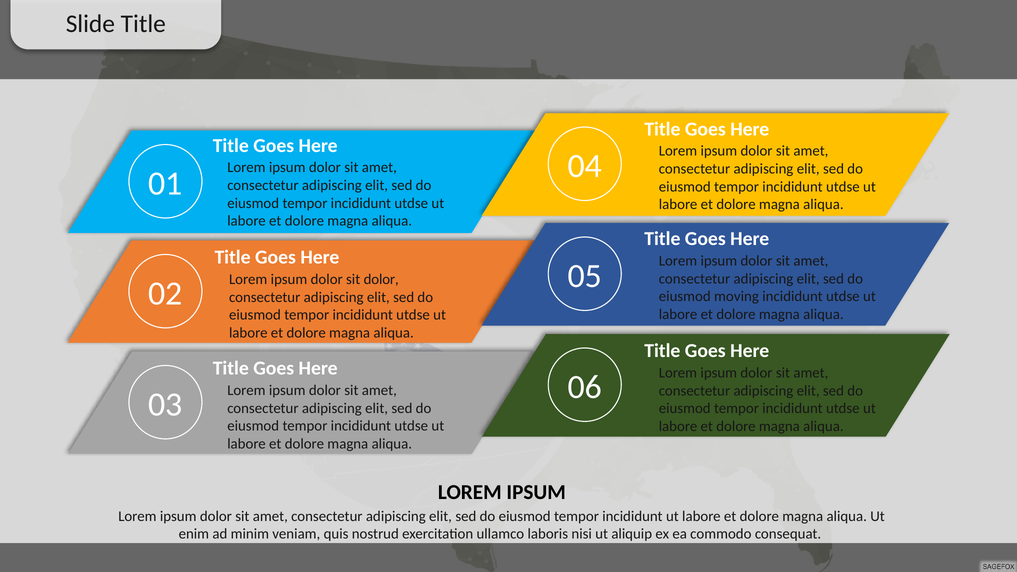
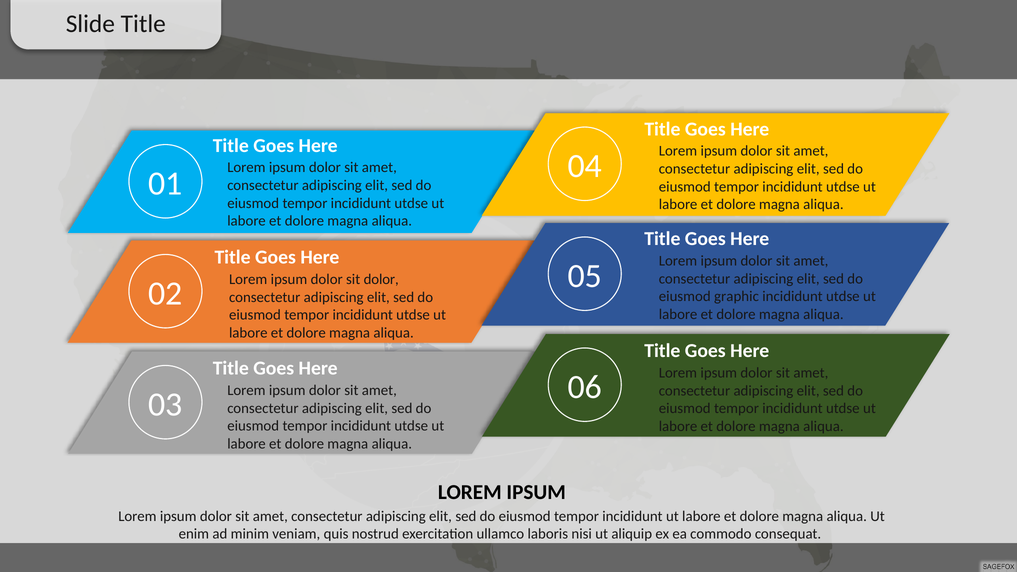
moving: moving -> graphic
